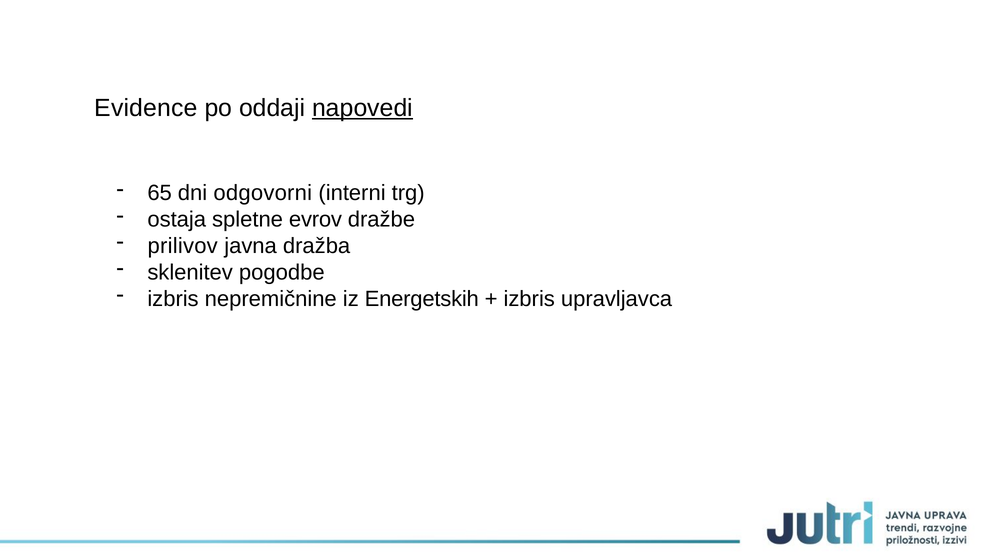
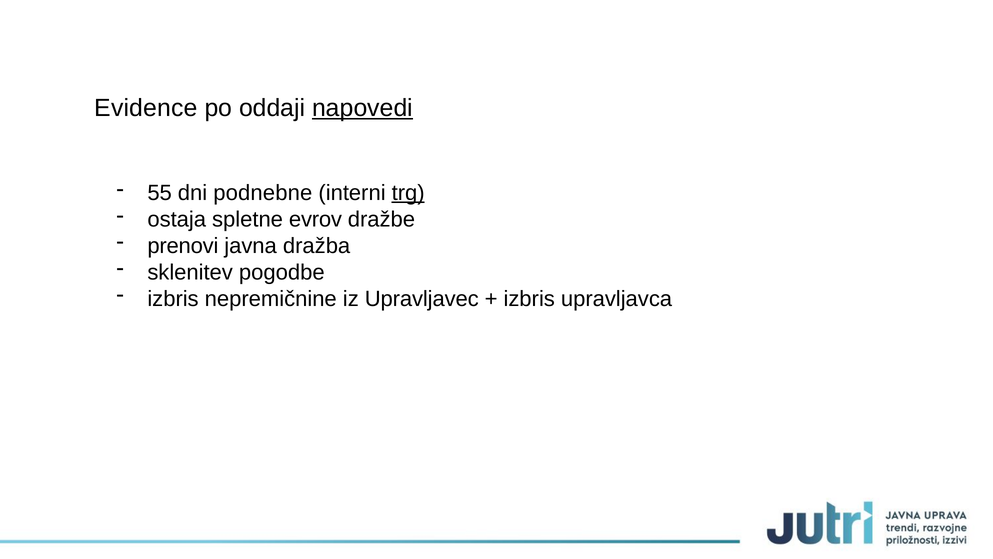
65: 65 -> 55
odgovorni: odgovorni -> podnebne
trg underline: none -> present
prilivov: prilivov -> prenovi
Energetskih: Energetskih -> Upravljavec
